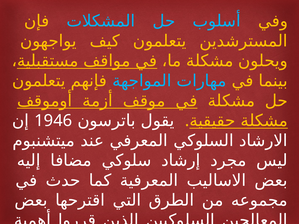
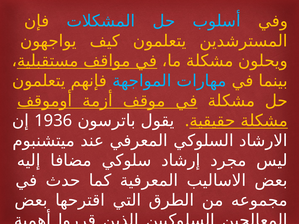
1946: 1946 -> 1936
